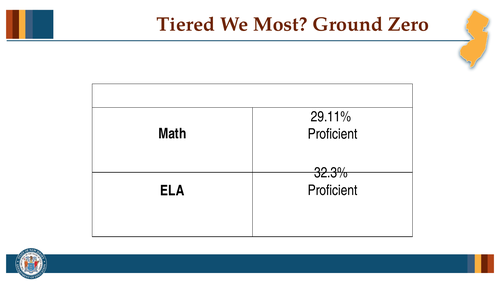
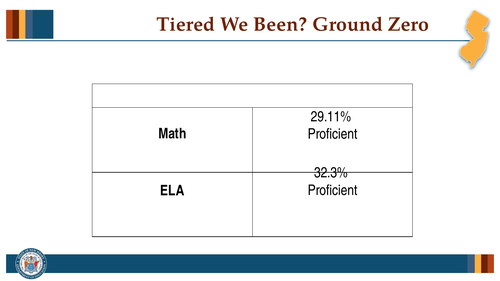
Most: Most -> Been
